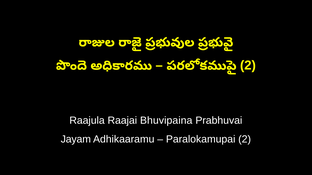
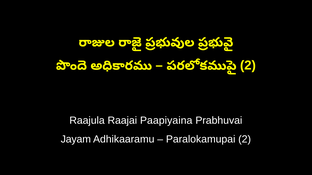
Bhuvipaina: Bhuvipaina -> Paapiyaina
